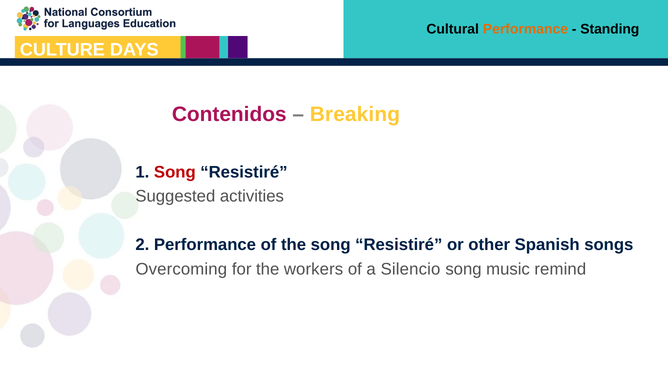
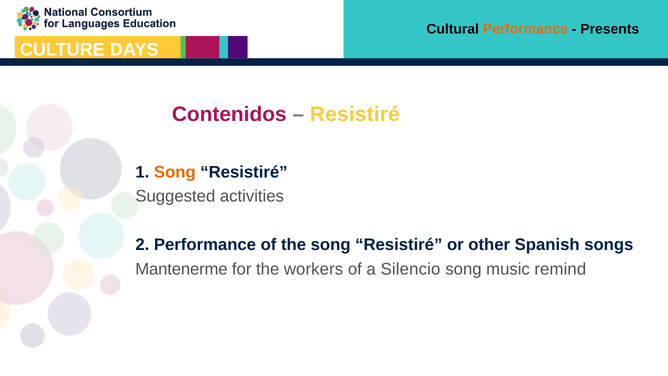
Standing: Standing -> Presents
Breaking at (355, 114): Breaking -> Resistiré
Song at (175, 172) colour: red -> orange
Overcoming: Overcoming -> Mantenerme
